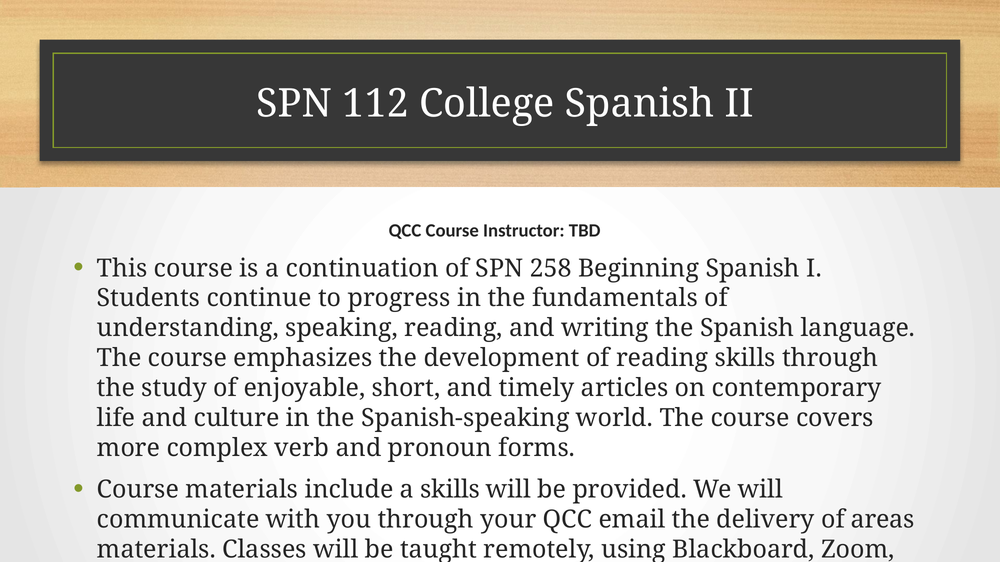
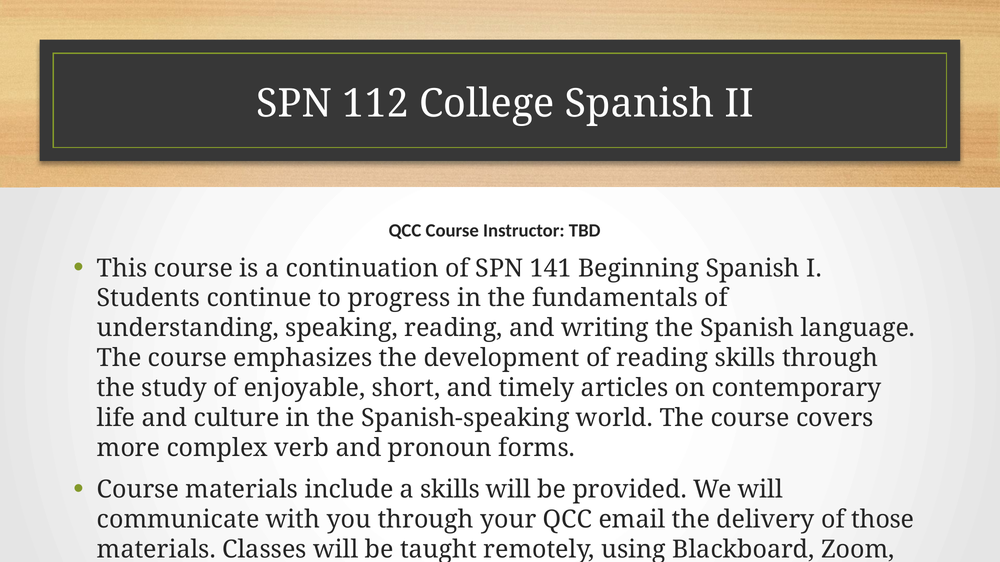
258: 258 -> 141
areas: areas -> those
